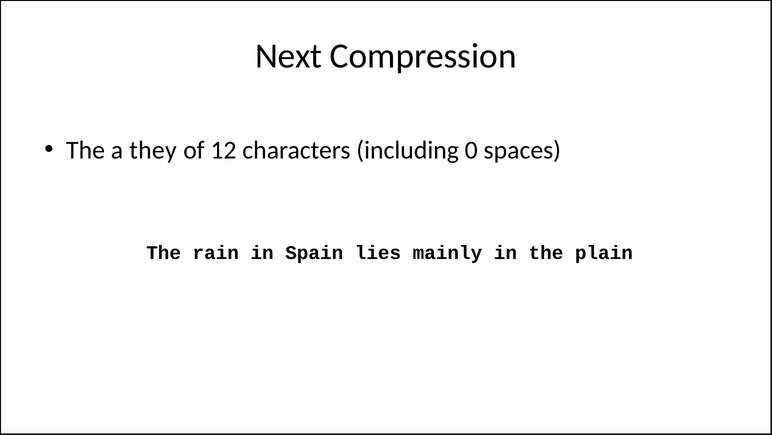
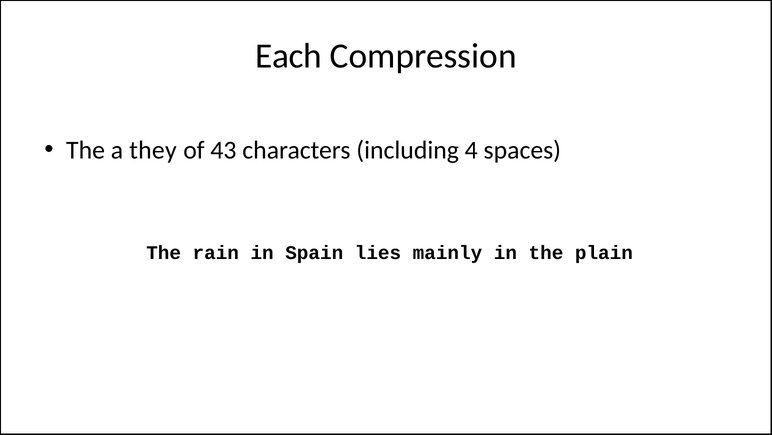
Next: Next -> Each
12: 12 -> 43
0: 0 -> 4
